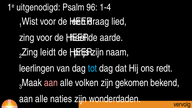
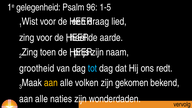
uitgenodigd: uitgenodigd -> gelegenheid
1-4: 1-4 -> 1-5
leidt: leidt -> toen
leerlingen: leerlingen -> grootheid
aan at (51, 83) colour: pink -> yellow
